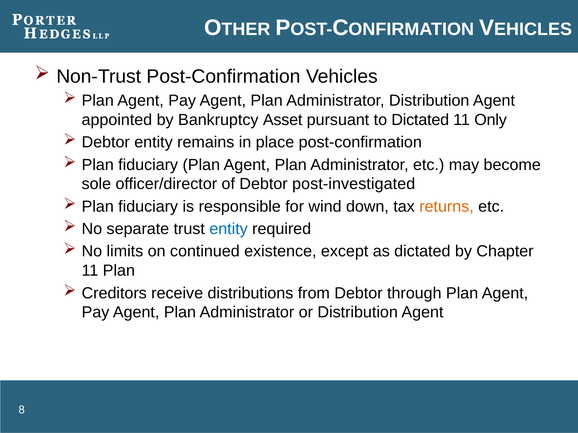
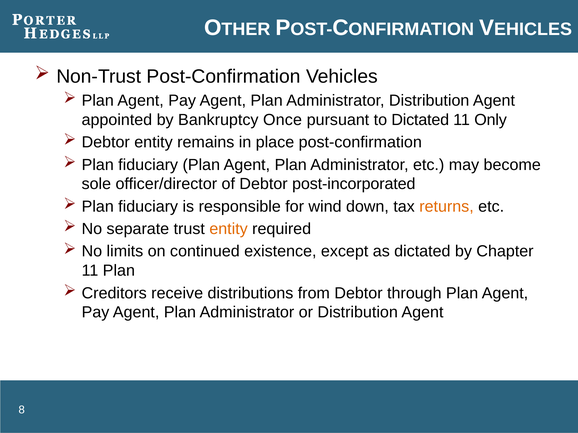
Asset: Asset -> Once
post-investigated: post-investigated -> post-incorporated
entity at (229, 229) colour: blue -> orange
